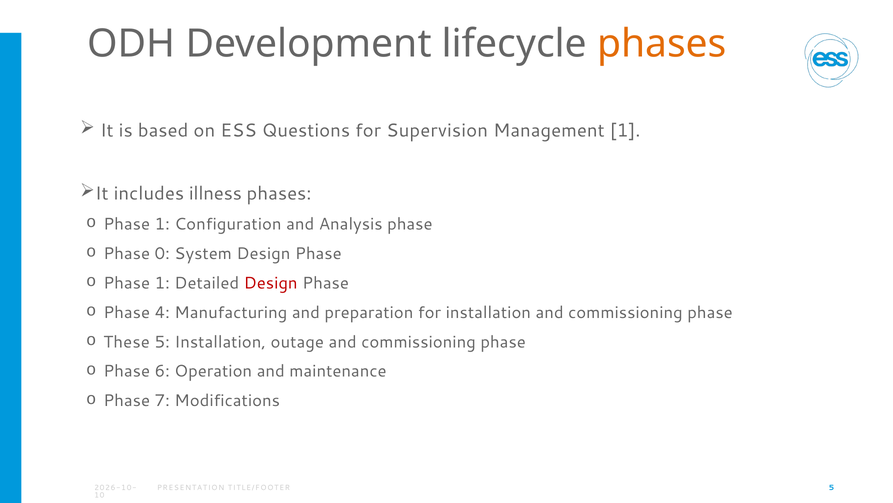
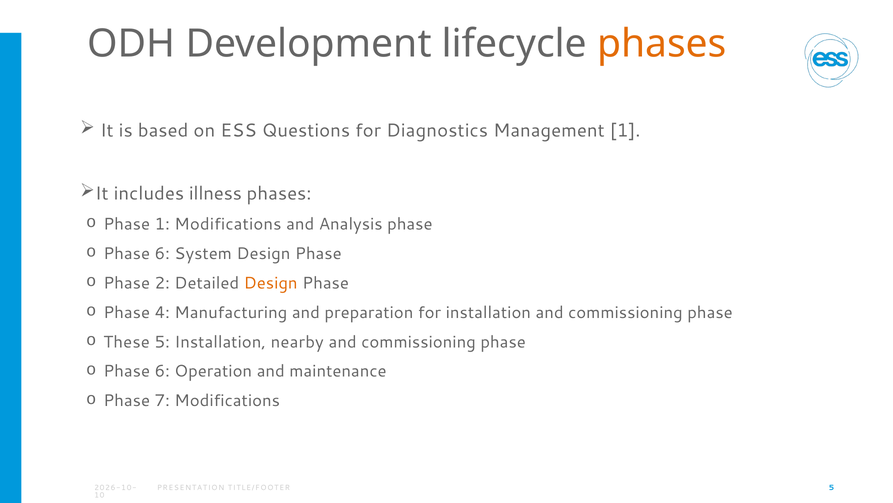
Supervision: Supervision -> Diagnostics
1 Configuration: Configuration -> Modifications
0 at (162, 253): 0 -> 6
1 at (162, 283): 1 -> 2
Design at (271, 283) colour: red -> orange
outage: outage -> nearby
